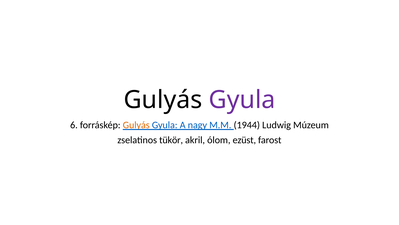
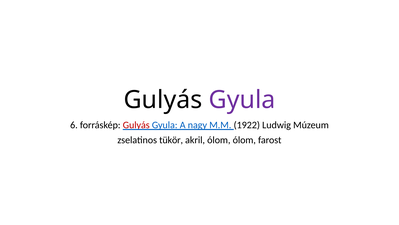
Gulyás at (136, 125) colour: orange -> red
1944: 1944 -> 1922
ólom ezüst: ezüst -> ólom
